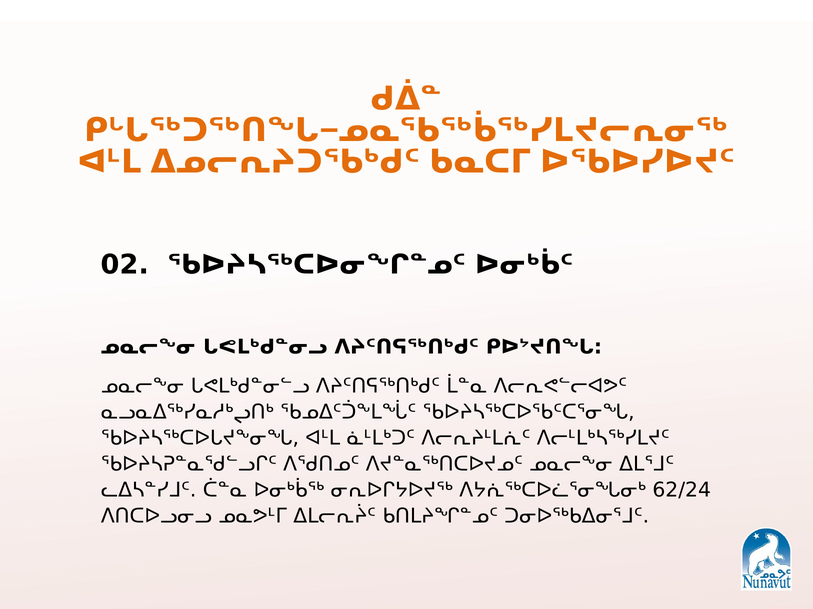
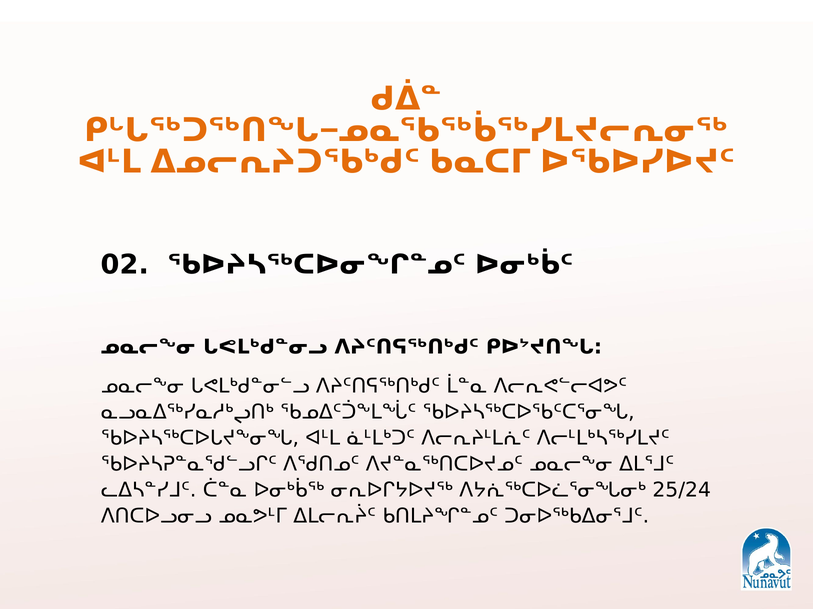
62/24: 62/24 -> 25/24
